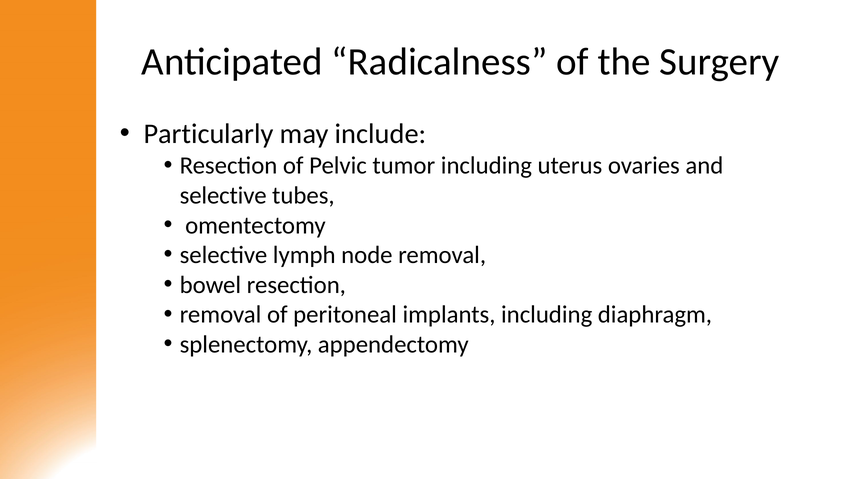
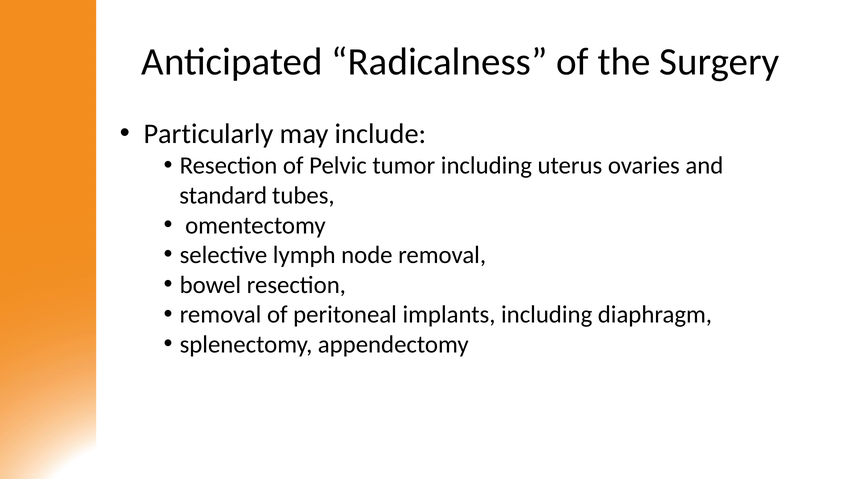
selective at (223, 195): selective -> standard
